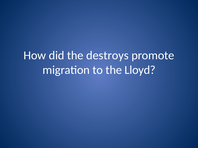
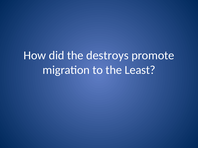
Lloyd: Lloyd -> Least
